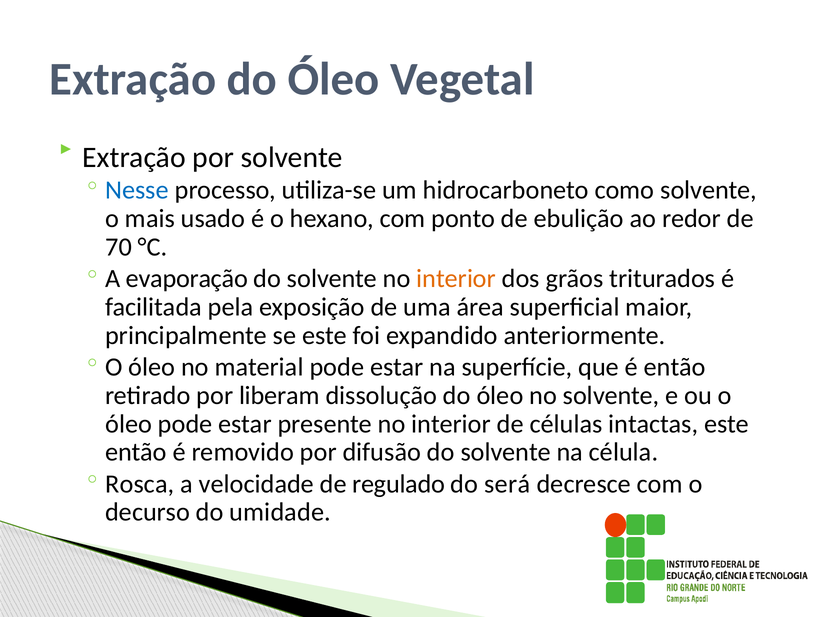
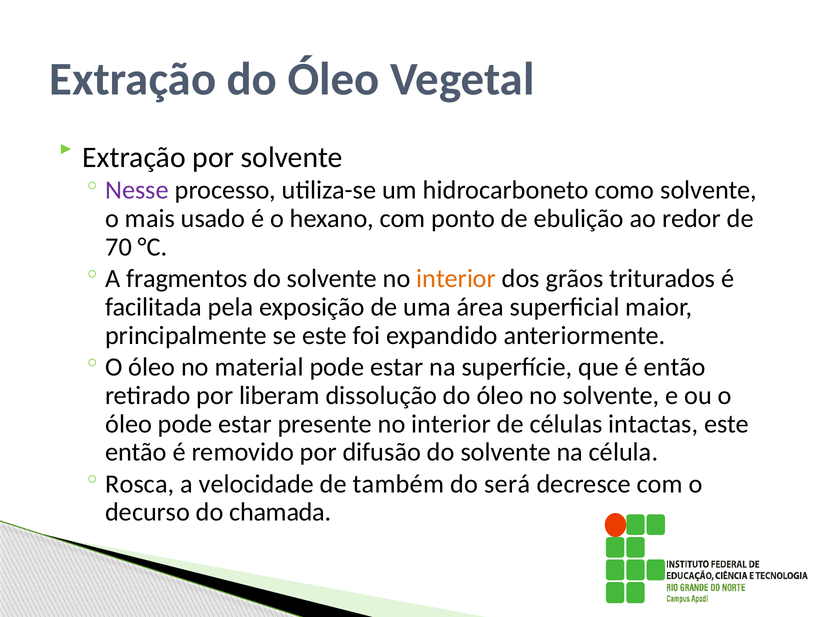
Nesse colour: blue -> purple
evaporação: evaporação -> fragmentos
regulado: regulado -> também
umidade: umidade -> chamada
